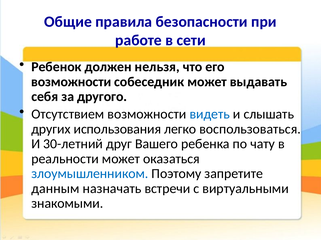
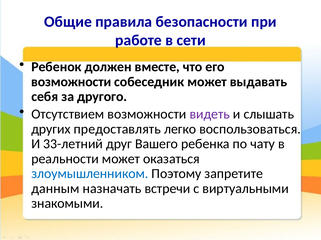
нельзя: нельзя -> вместе
видеть colour: blue -> purple
использования: использования -> предоставлять
30-летний: 30-летний -> 33-летний
